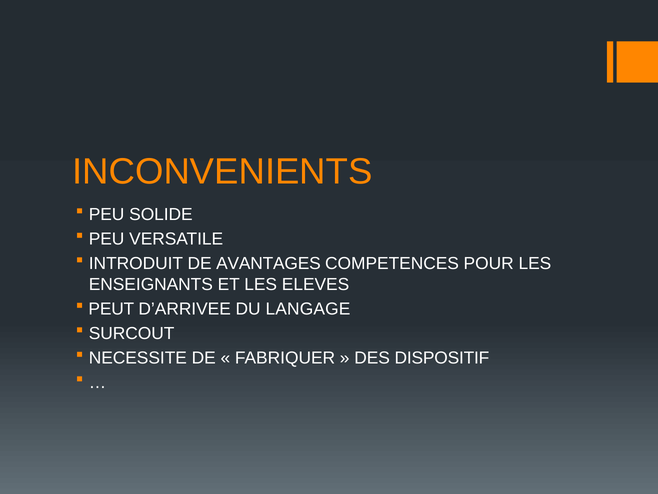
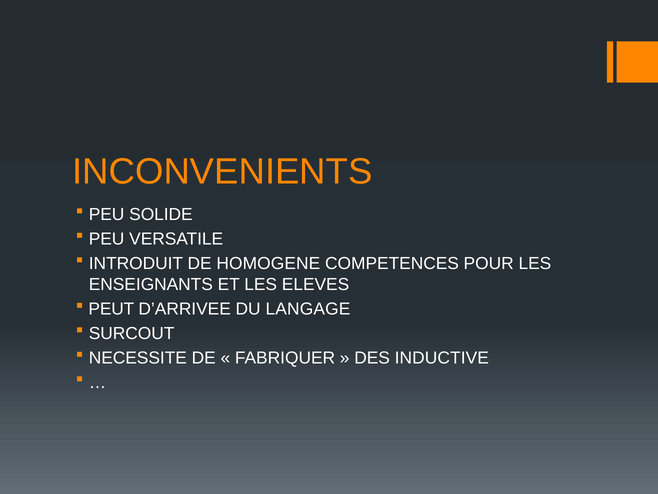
AVANTAGES: AVANTAGES -> HOMOGENE
DISPOSITIF: DISPOSITIF -> INDUCTIVE
